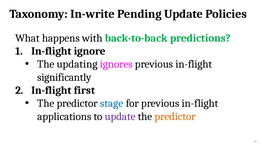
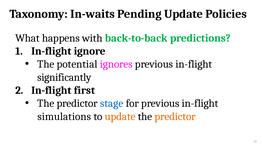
In-write: In-write -> In-waits
updating: updating -> potential
applications: applications -> simulations
update at (120, 117) colour: purple -> orange
